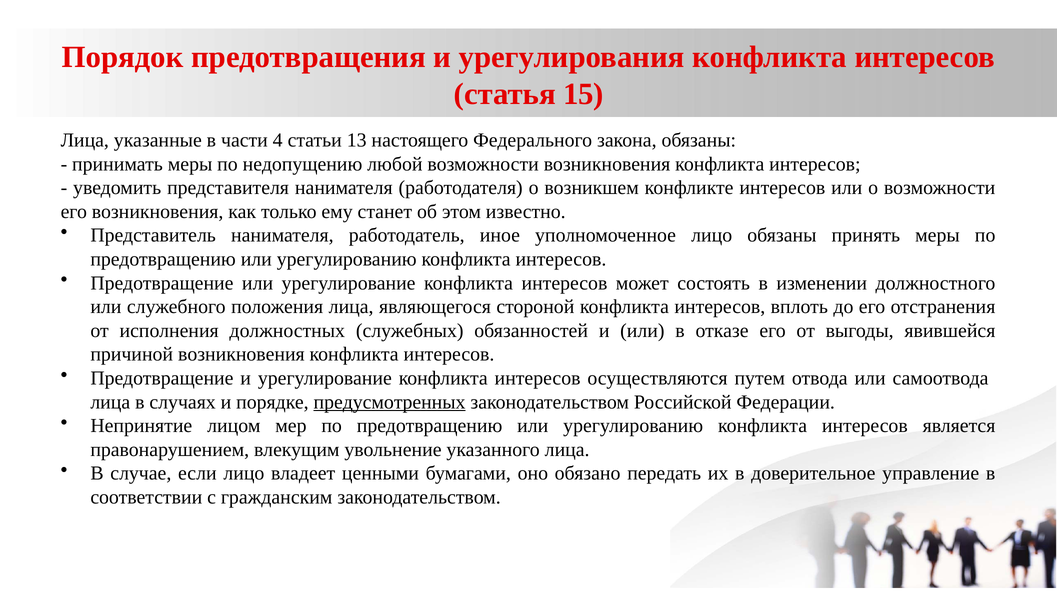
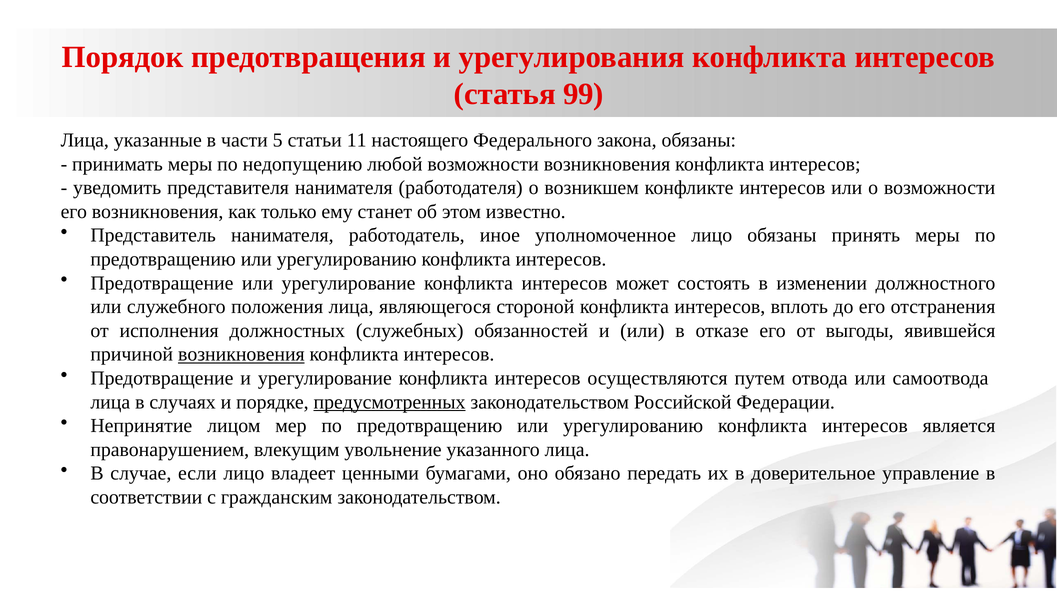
15: 15 -> 99
4: 4 -> 5
13: 13 -> 11
возникновения at (241, 354) underline: none -> present
